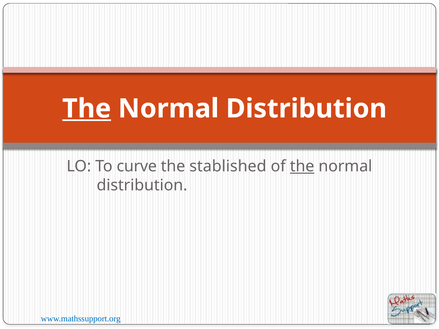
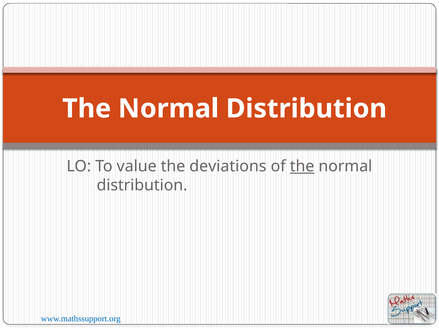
The at (87, 109) underline: present -> none
curve: curve -> value
stablished: stablished -> deviations
